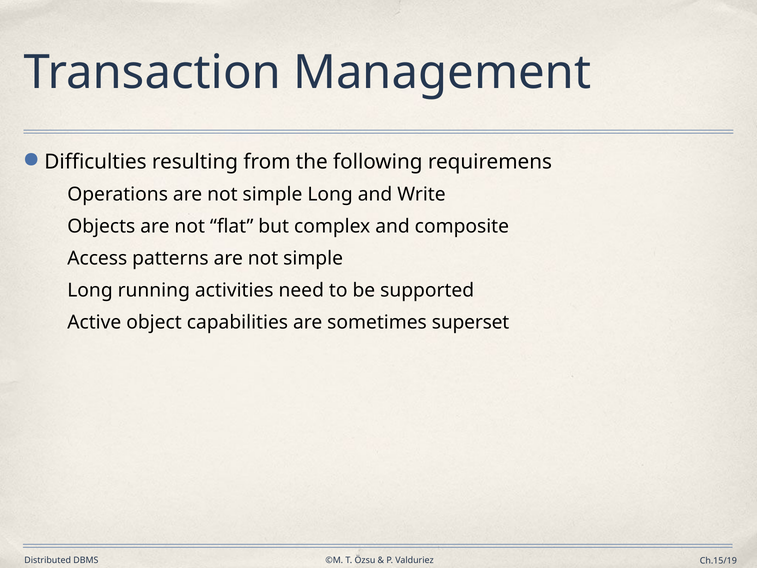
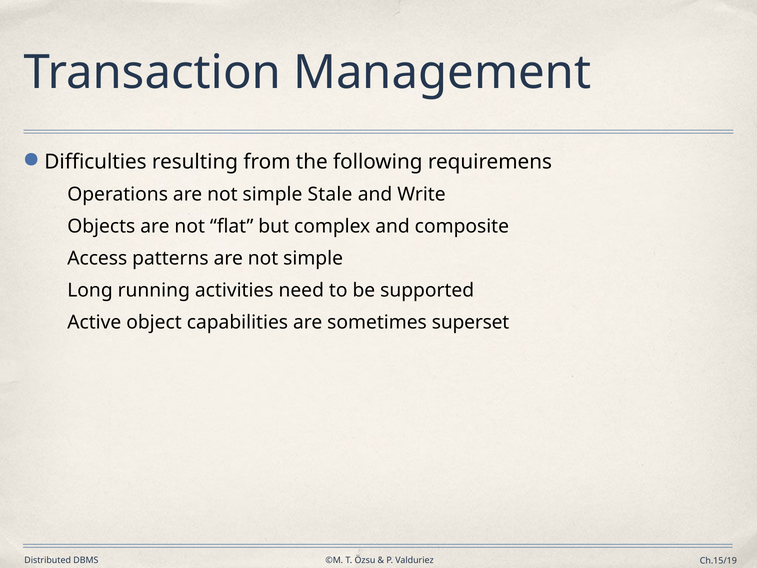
simple Long: Long -> Stale
